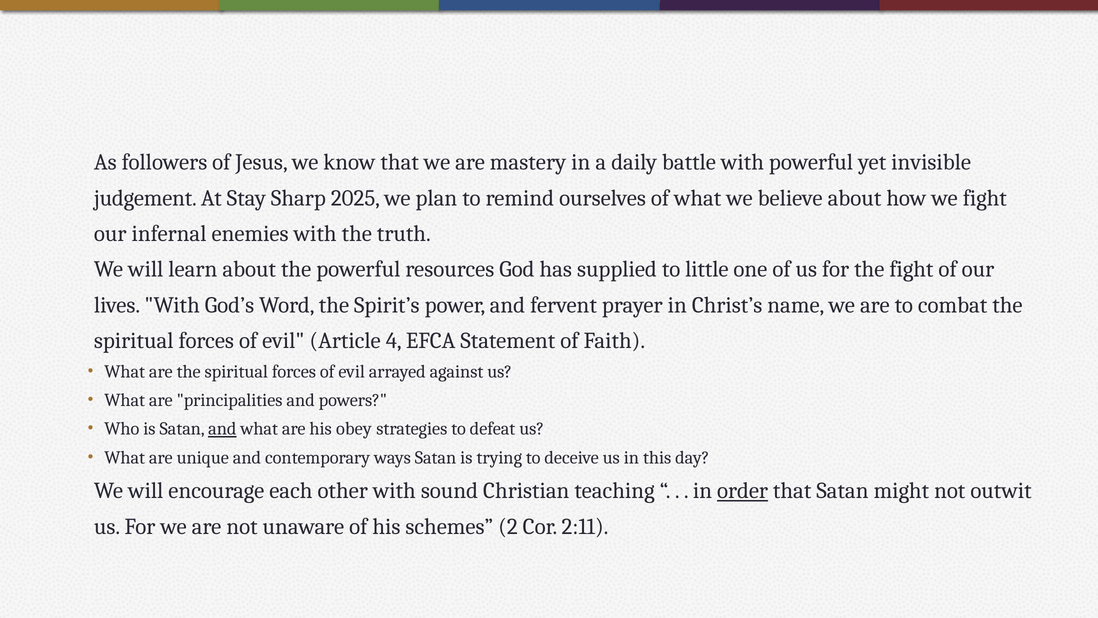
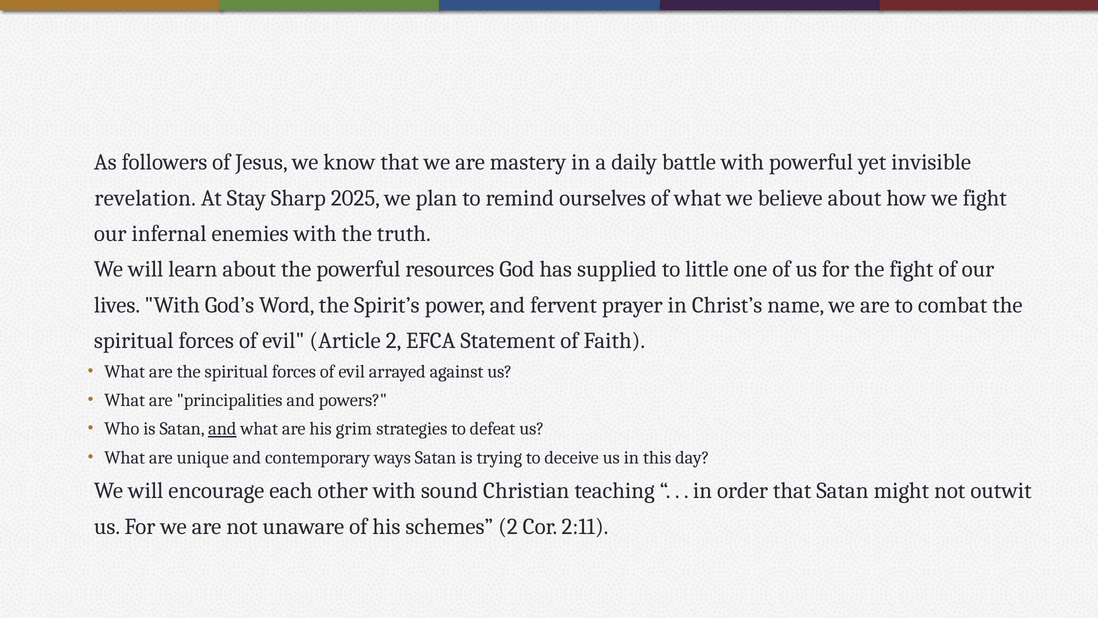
judgement: judgement -> revelation
Article 4: 4 -> 2
obey: obey -> grim
order underline: present -> none
